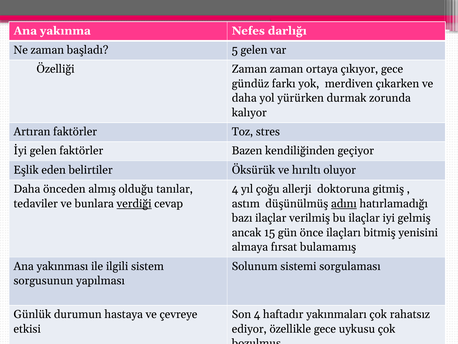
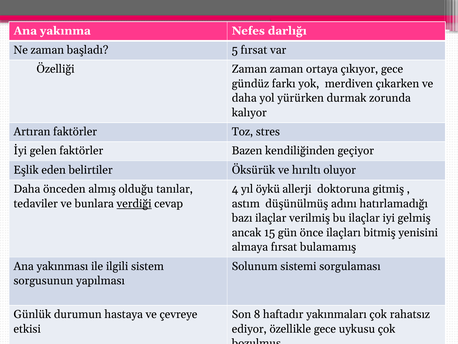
5 gelen: gelen -> fırsat
çoğu: çoğu -> öykü
adını underline: present -> none
Son 4: 4 -> 8
